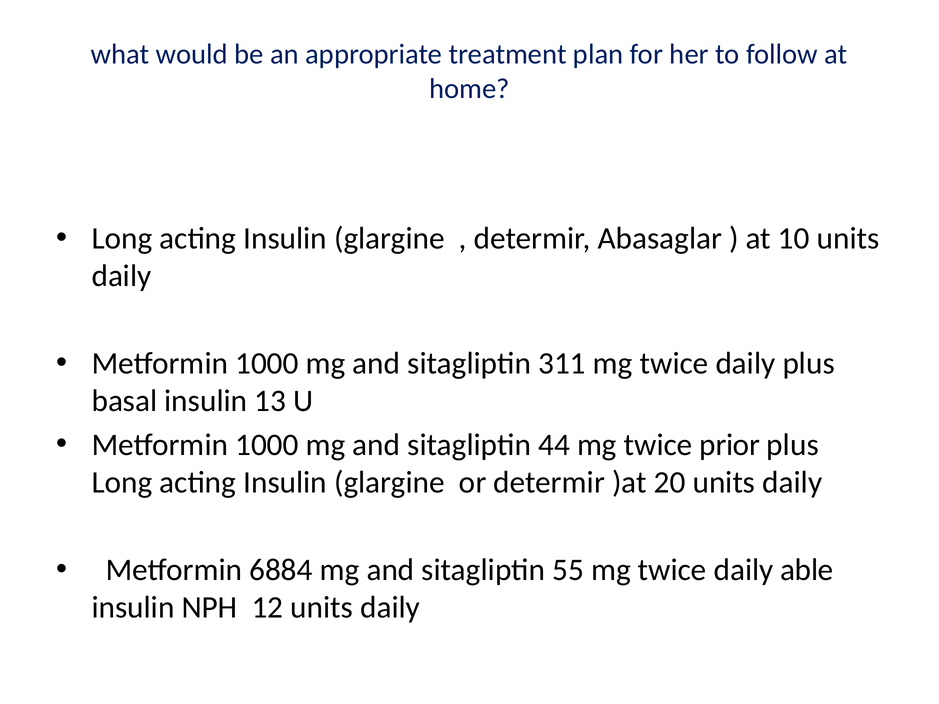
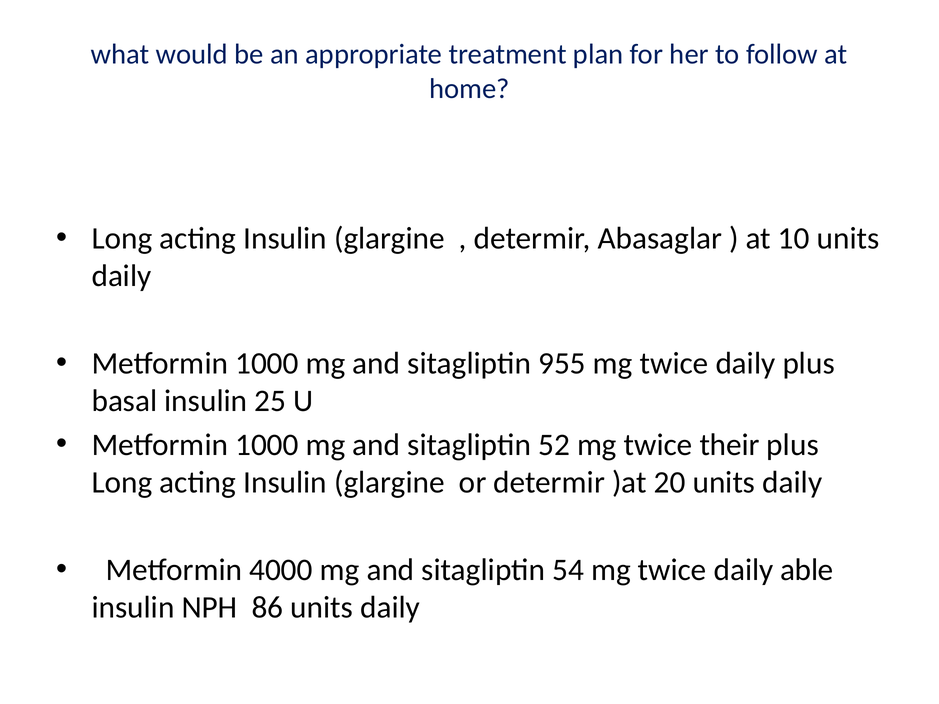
311: 311 -> 955
13: 13 -> 25
44: 44 -> 52
prior: prior -> their
6884: 6884 -> 4000
55: 55 -> 54
12: 12 -> 86
